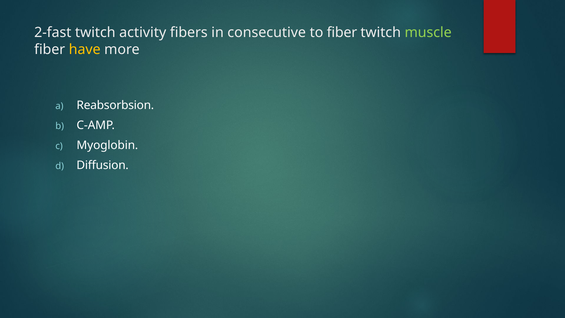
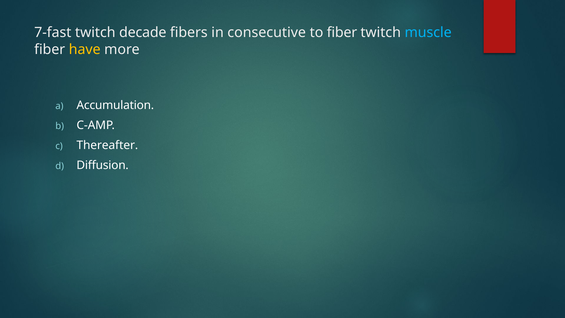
2-fast: 2-fast -> 7-fast
activity: activity -> decade
muscle colour: light green -> light blue
Reabsorbsion: Reabsorbsion -> Accumulation
Myoglobin: Myoglobin -> Thereafter
